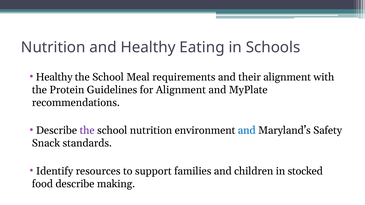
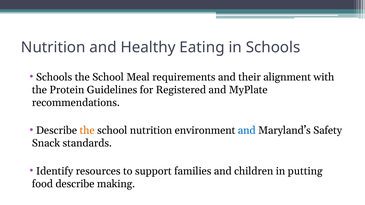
Healthy at (54, 77): Healthy -> Schools
for Alignment: Alignment -> Registered
the at (87, 131) colour: purple -> orange
stocked: stocked -> putting
